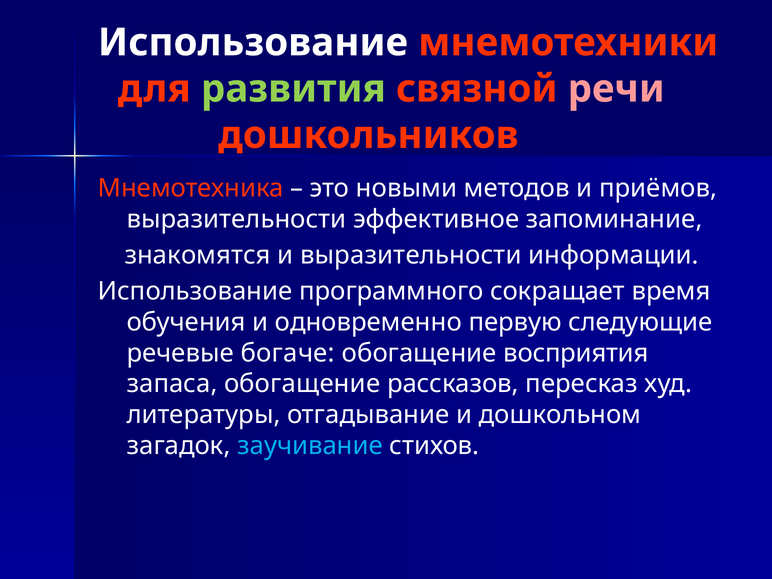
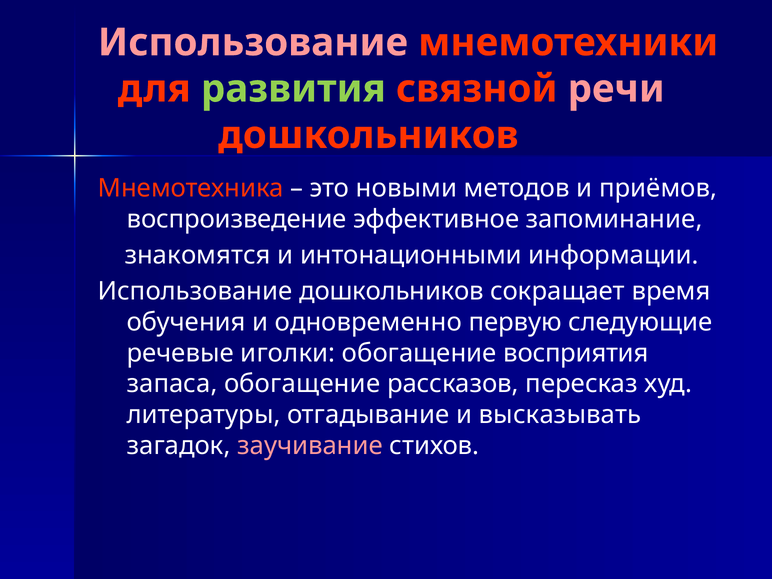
Использование at (253, 43) colour: white -> pink
выразительности at (237, 219): выразительности -> воспроизведение
и выразительности: выразительности -> интонационными
Использование программного: программного -> дошкольников
богаче: богаче -> иголки
дошкольном: дошкольном -> высказывать
заучивание colour: light blue -> pink
